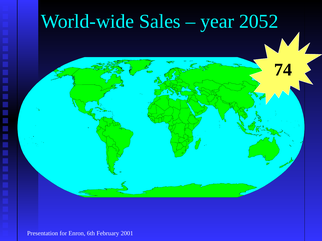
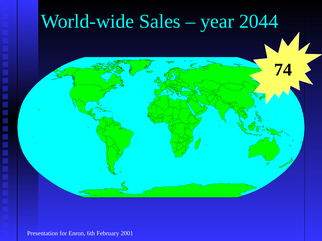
2052: 2052 -> 2044
